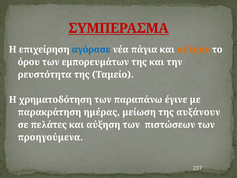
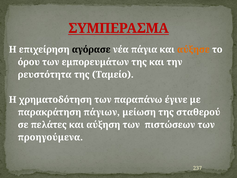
αγόρασε colour: blue -> black
ημέρας: ημέρας -> πάγιων
αυξάνουν: αυξάνουν -> σταθερού
